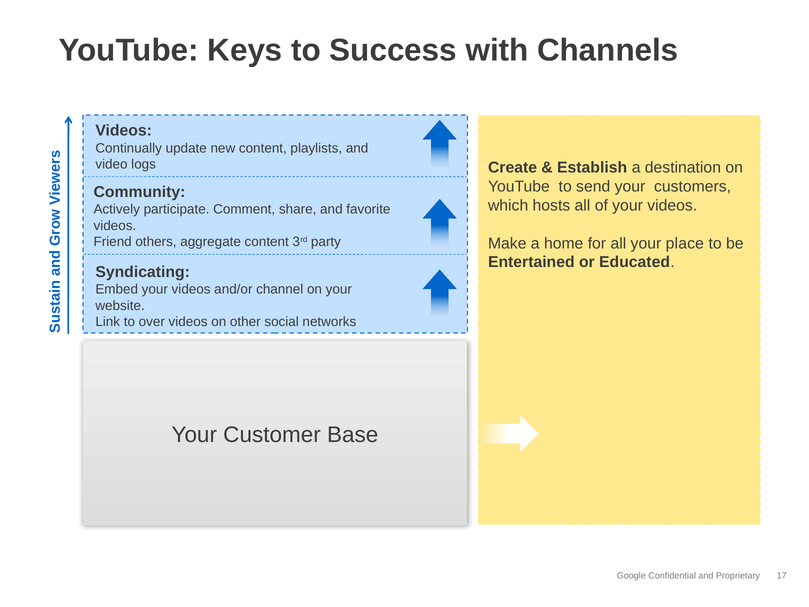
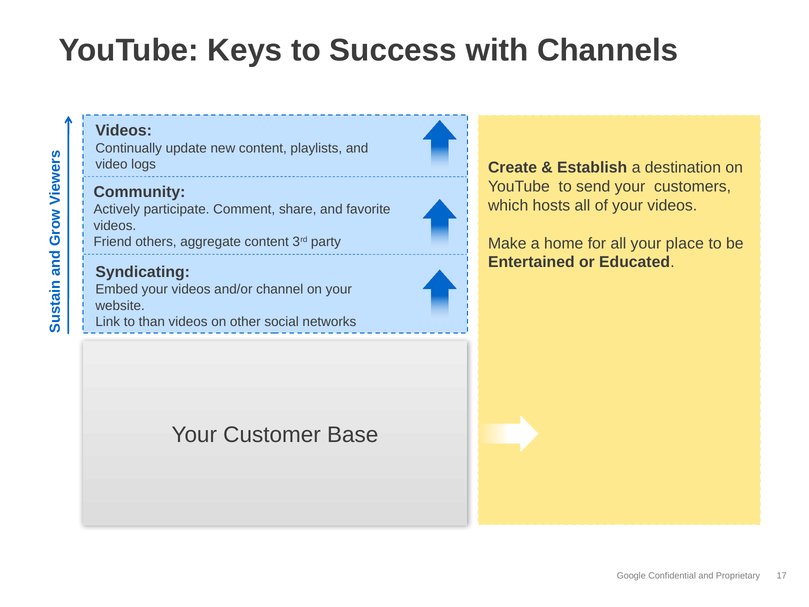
over: over -> than
